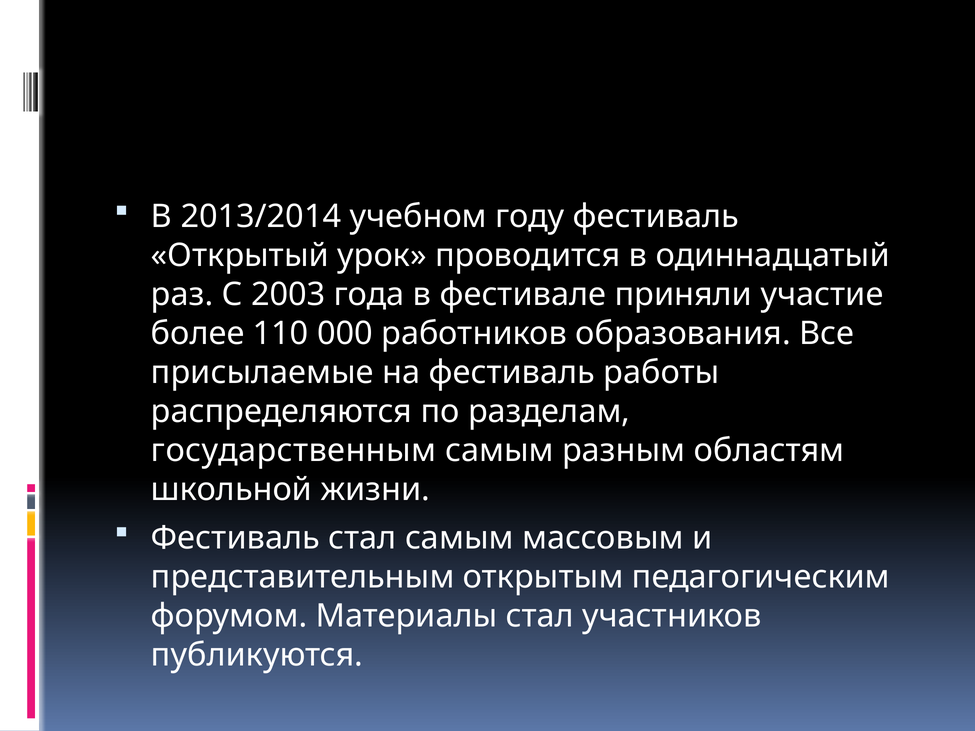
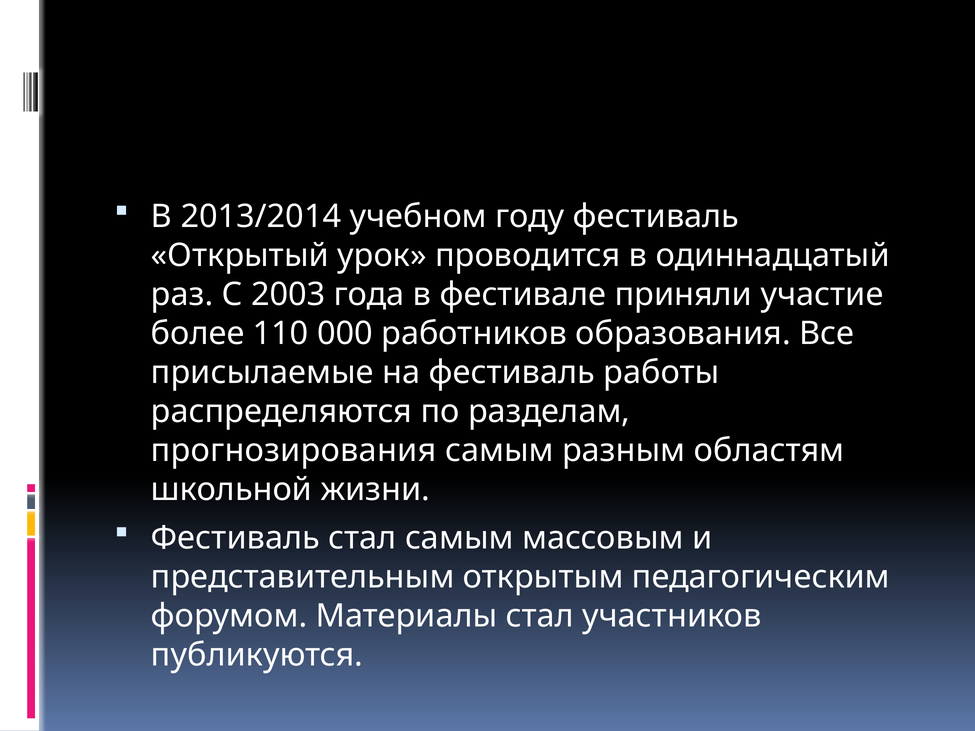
государственным: государственным -> прогнозирования
